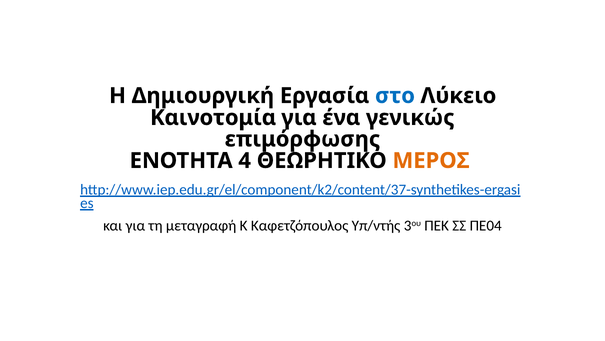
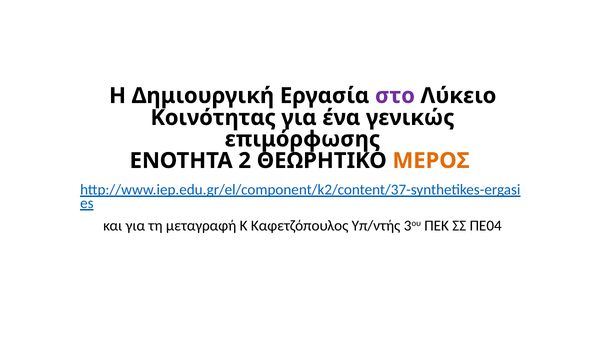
στο colour: blue -> purple
Καινοτομία: Καινοτομία -> Κοινότητας
4: 4 -> 2
